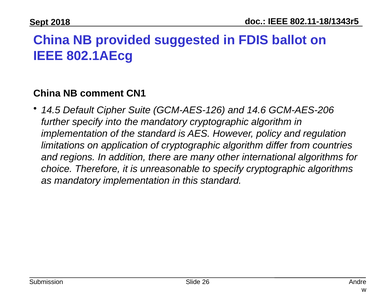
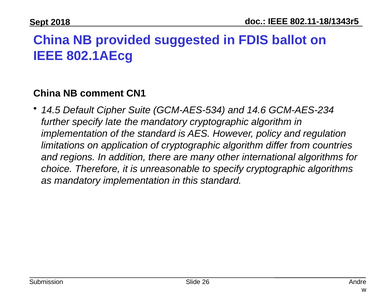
GCM-AES-126: GCM-AES-126 -> GCM-AES-534
GCM-AES-206: GCM-AES-206 -> GCM-AES-234
into: into -> late
